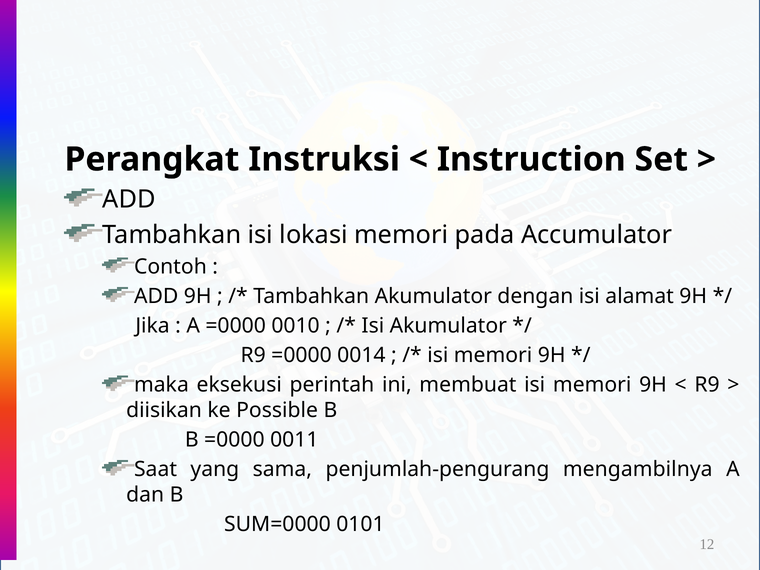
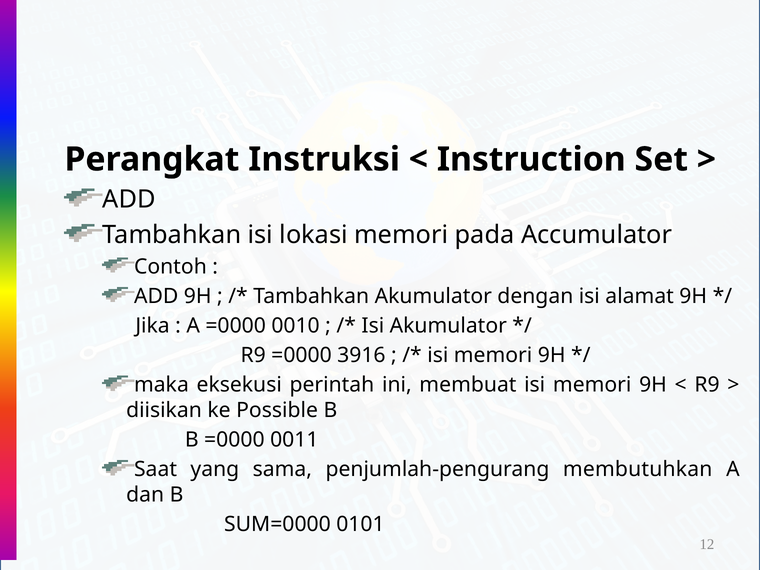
0014: 0014 -> 3916
mengambilnya: mengambilnya -> membutuhkan
